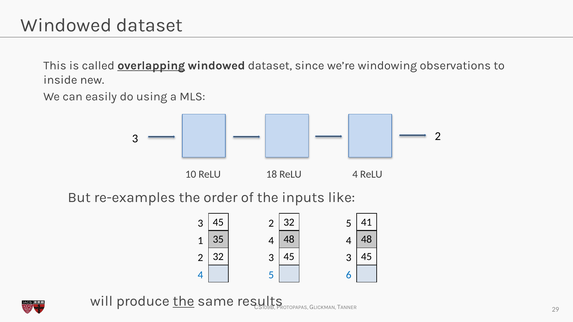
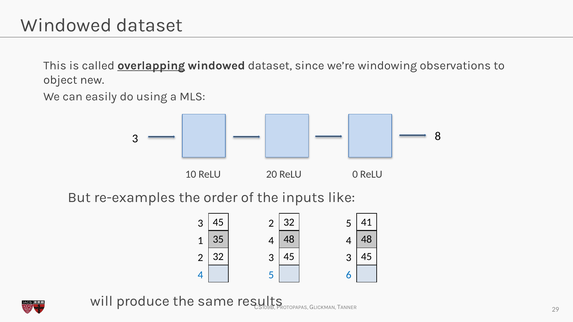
inside: inside -> object
3 2: 2 -> 8
18: 18 -> 20
ReLU 4: 4 -> 0
the at (184, 301) underline: present -> none
